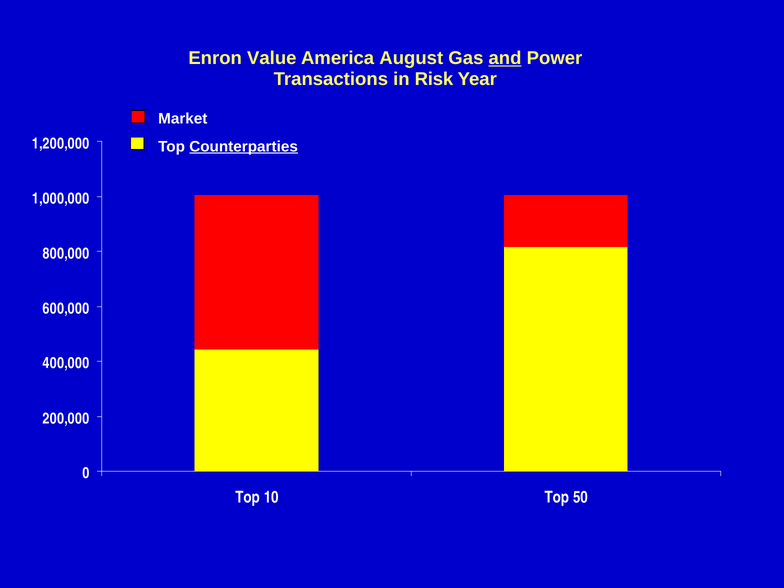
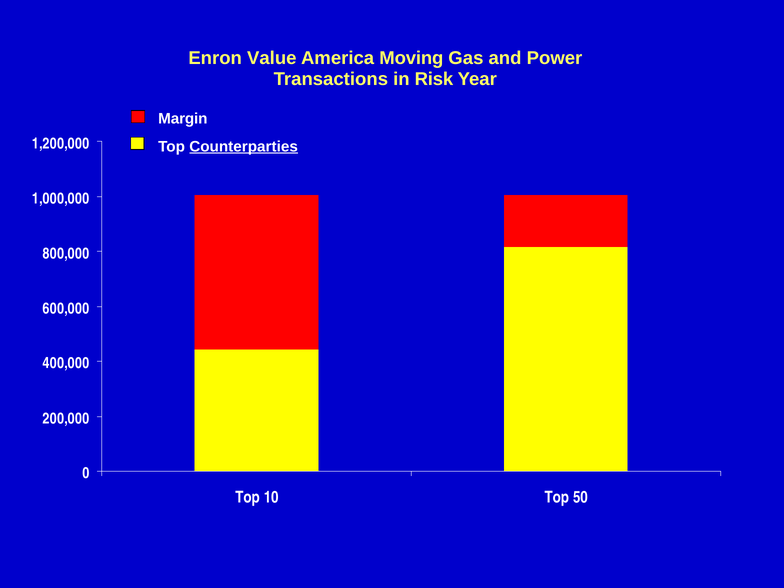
August: August -> Moving
and underline: present -> none
Market: Market -> Margin
